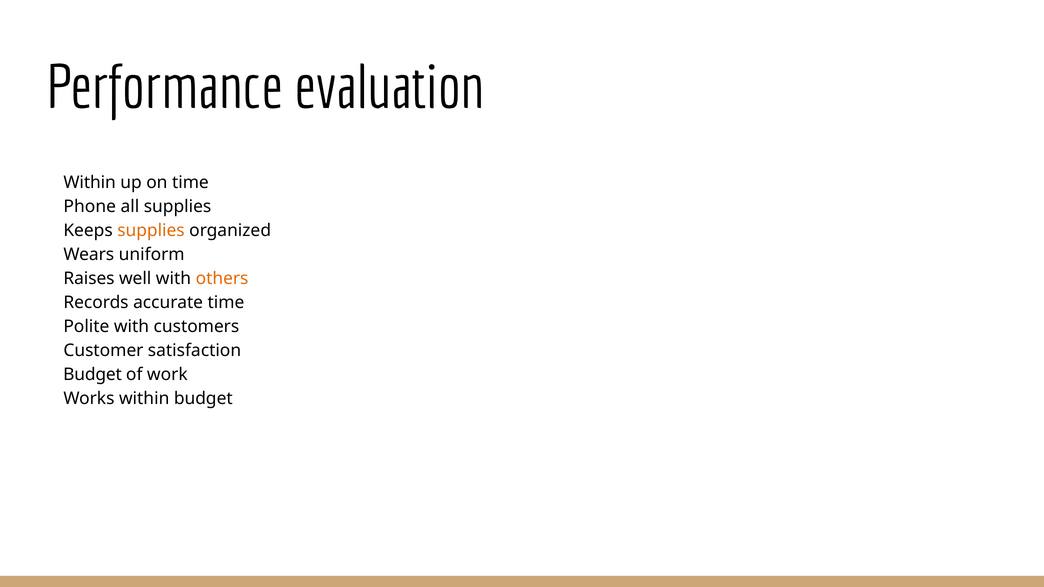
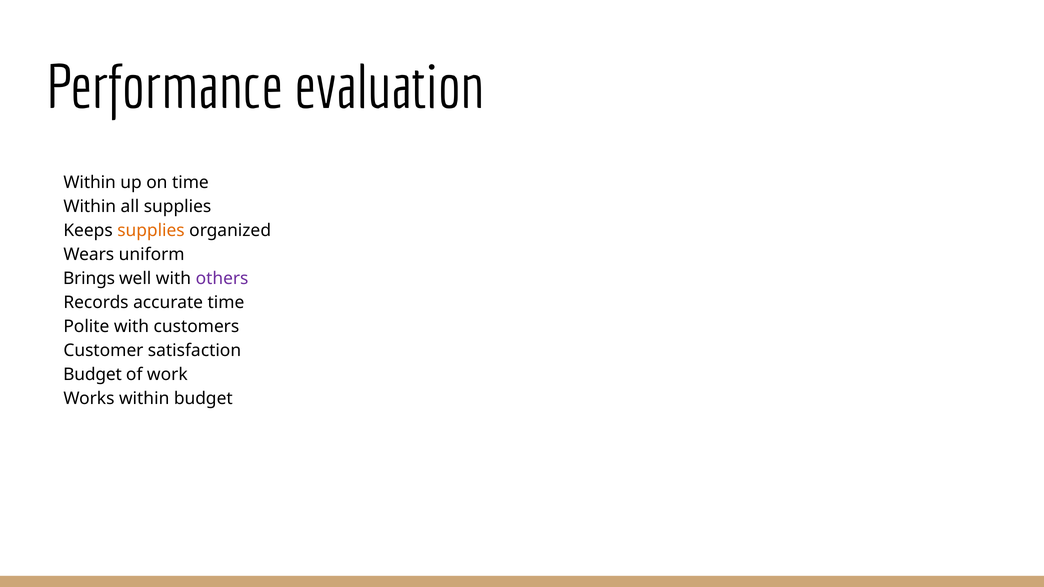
Phone at (90, 207): Phone -> Within
Raises: Raises -> Brings
others colour: orange -> purple
